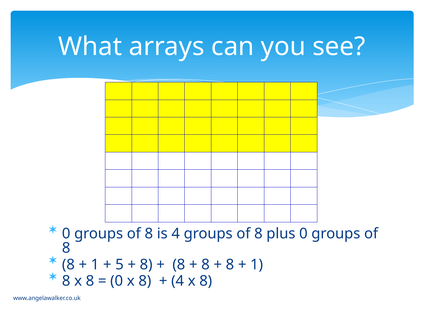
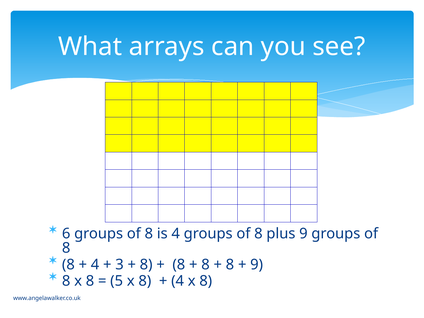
0 at (66, 234): 0 -> 6
plus 0: 0 -> 9
1 at (95, 264): 1 -> 4
5: 5 -> 3
1 at (257, 264): 1 -> 9
0 at (117, 281): 0 -> 5
